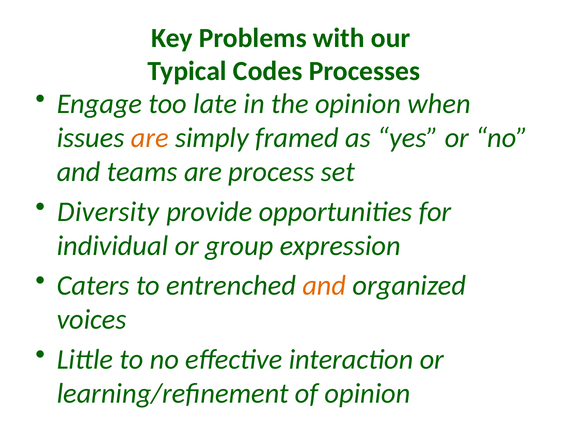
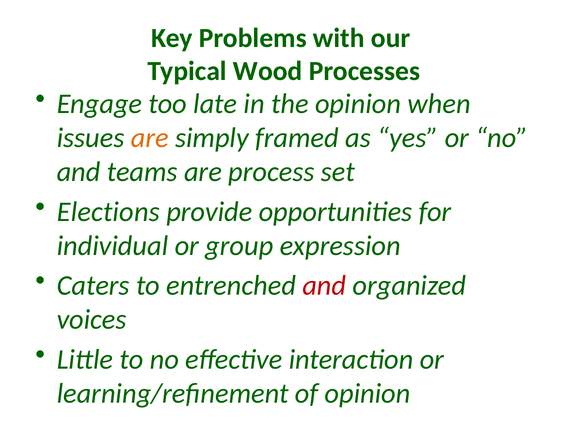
Codes: Codes -> Wood
Diversity: Diversity -> Elections
and at (324, 286) colour: orange -> red
